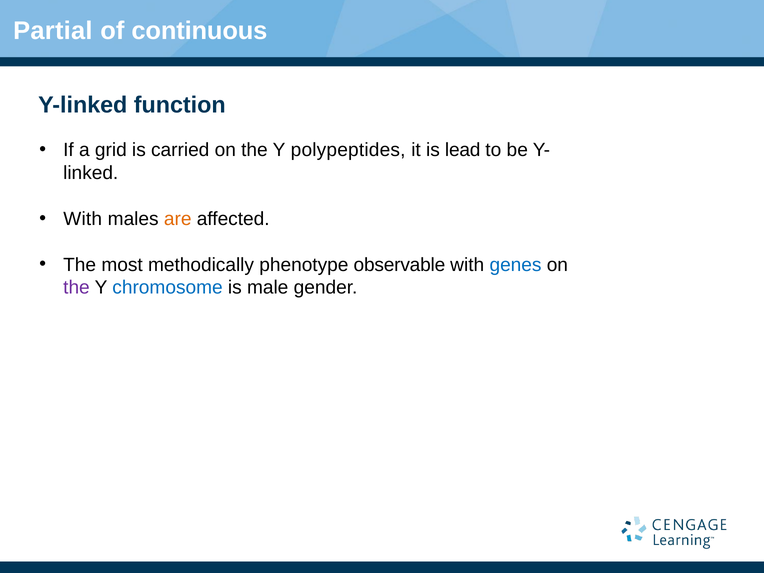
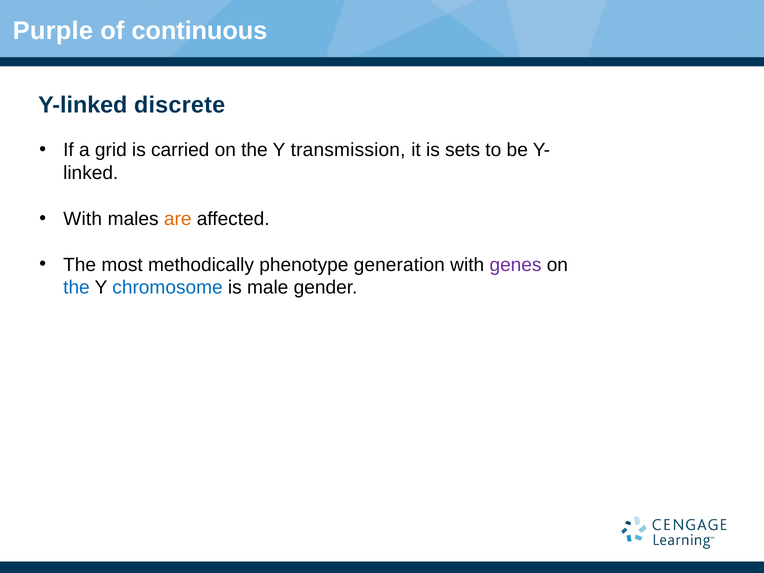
Partial: Partial -> Purple
function: function -> discrete
polypeptides: polypeptides -> transmission
lead: lead -> sets
observable: observable -> generation
genes colour: blue -> purple
the at (76, 288) colour: purple -> blue
